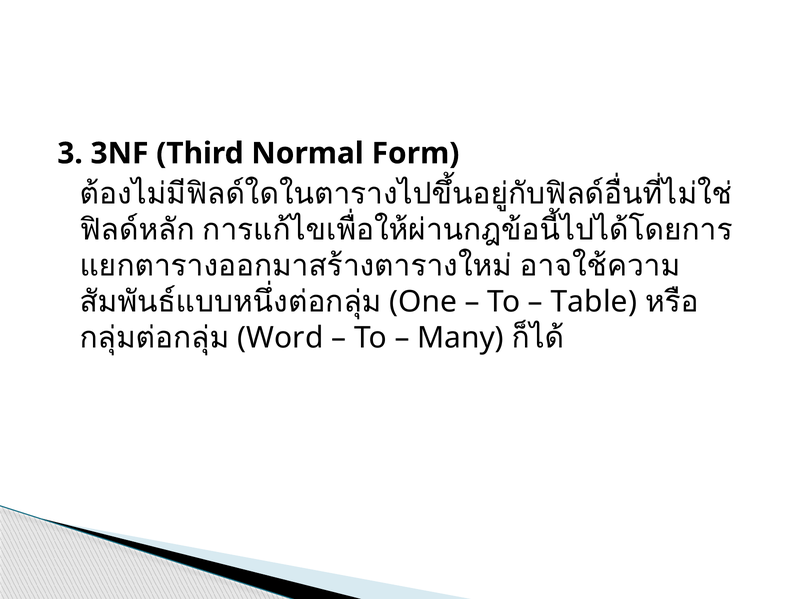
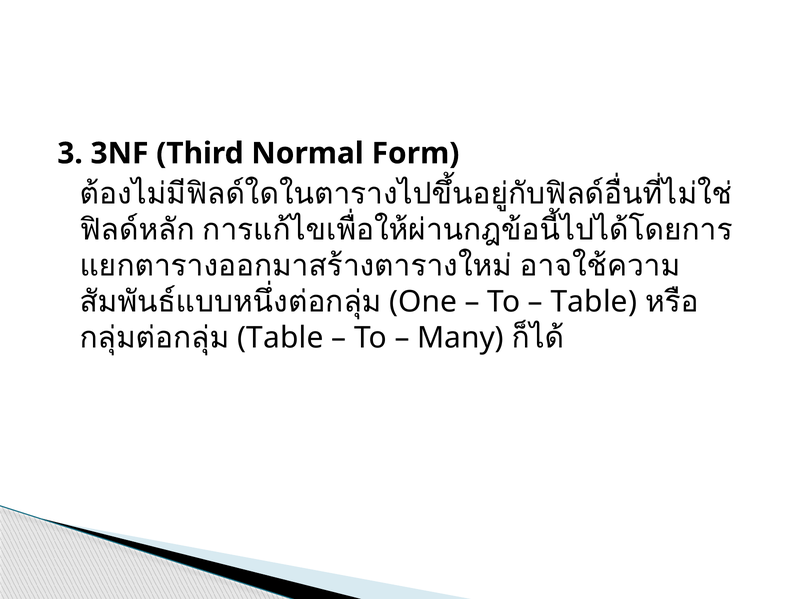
Word at (280, 337): Word -> Table
